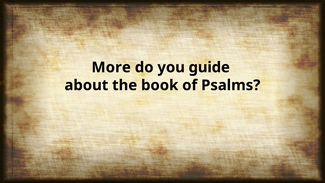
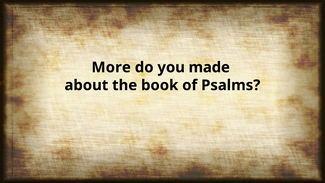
guide: guide -> made
